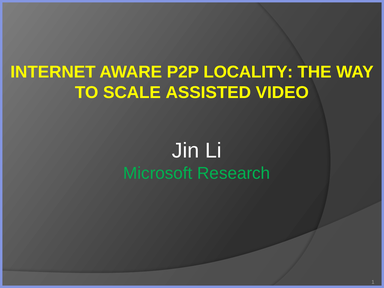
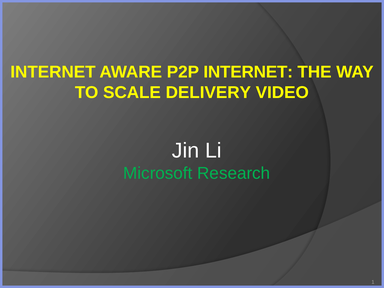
P2P LOCALITY: LOCALITY -> INTERNET
ASSISTED: ASSISTED -> DELIVERY
